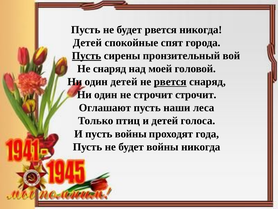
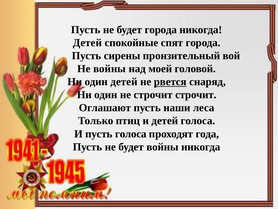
будет рвется: рвется -> города
Пусть at (87, 56) underline: present -> none
Не снаряд: снаряд -> войны
пусть войны: войны -> голоса
